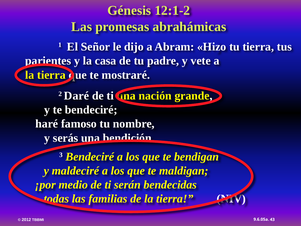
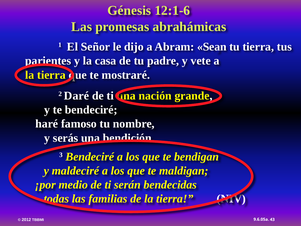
12:1-2: 12:1-2 -> 12:1-6
Hizo: Hizo -> Sean
